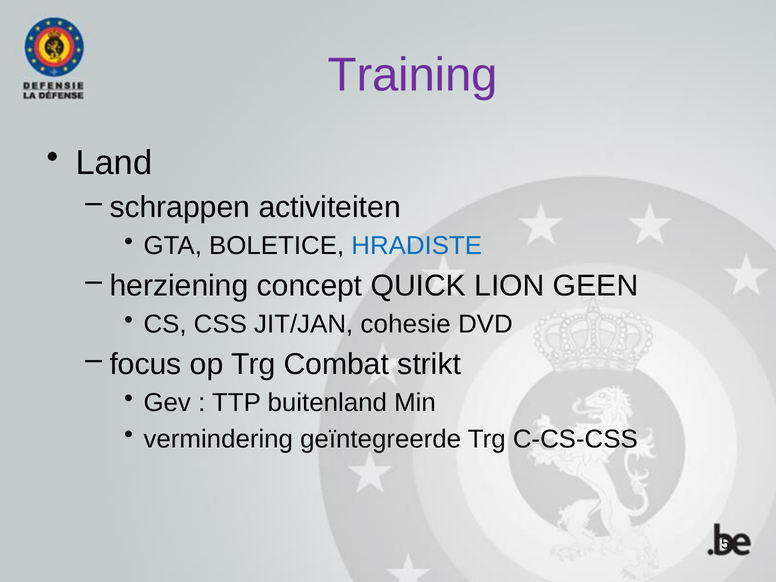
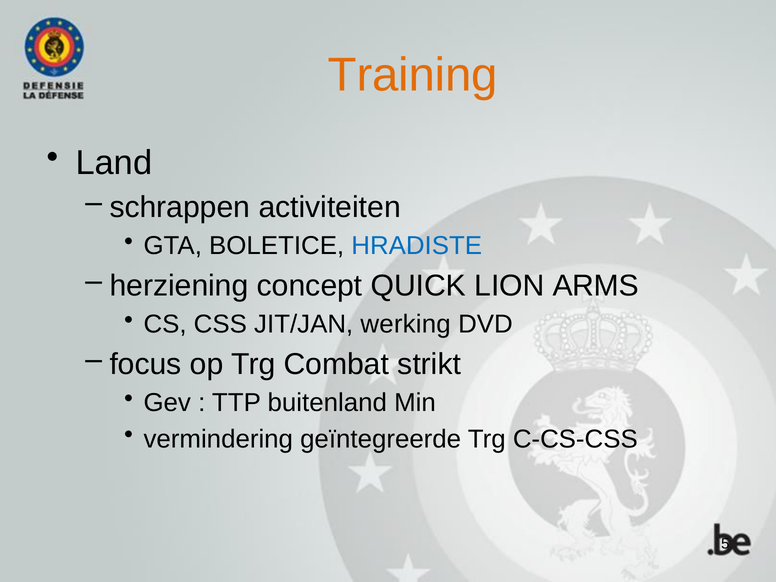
Training colour: purple -> orange
GEEN: GEEN -> ARMS
cohesie: cohesie -> werking
